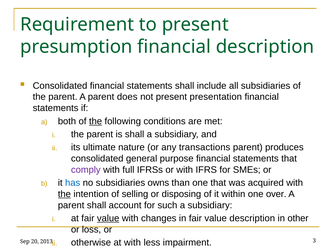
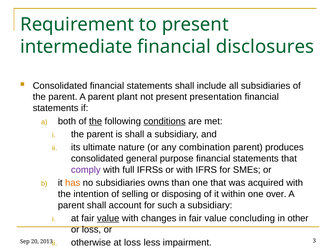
presumption: presumption -> intermediate
financial description: description -> disclosures
does: does -> plant
conditions underline: none -> present
transactions: transactions -> combination
has colour: blue -> orange
the at (64, 194) underline: present -> none
value description: description -> concluding
at with: with -> loss
